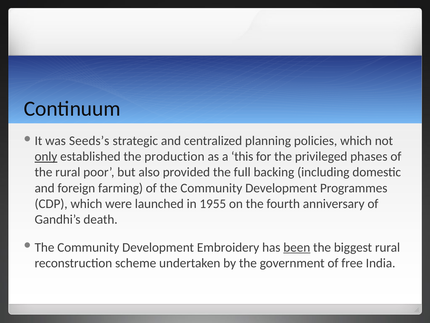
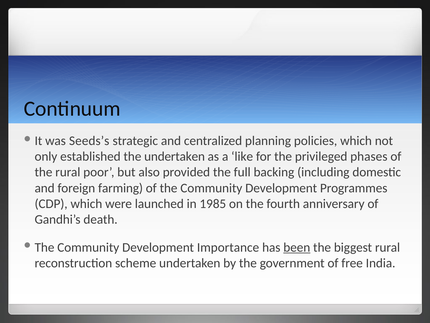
only underline: present -> none
the production: production -> undertaken
this: this -> like
1955: 1955 -> 1985
Embroidery: Embroidery -> Importance
